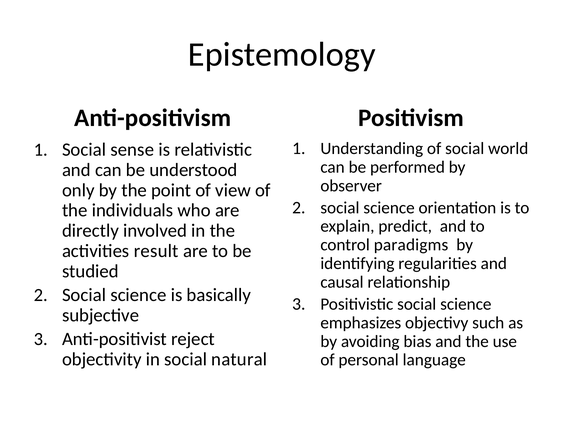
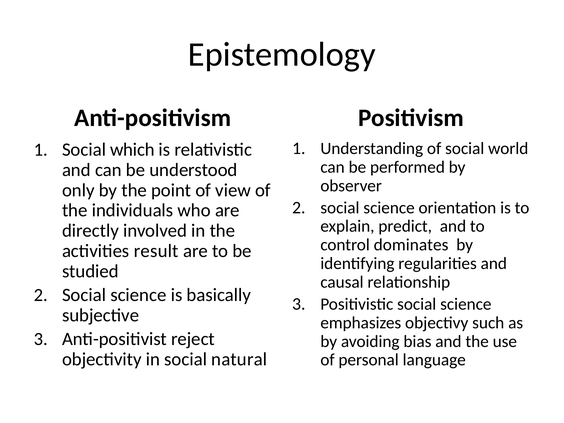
sense: sense -> which
paradigms: paradigms -> dominates
